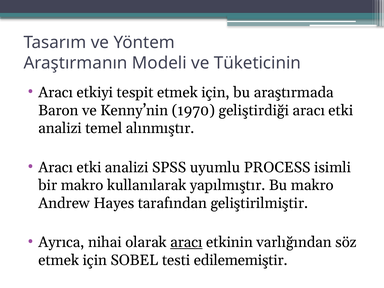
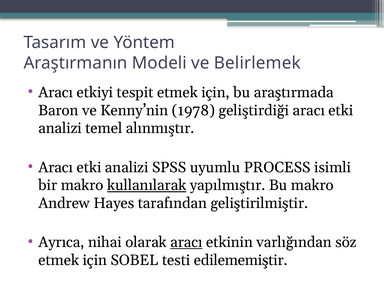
Tüketicinin: Tüketicinin -> Belirlemek
1970: 1970 -> 1978
kullanılarak underline: none -> present
